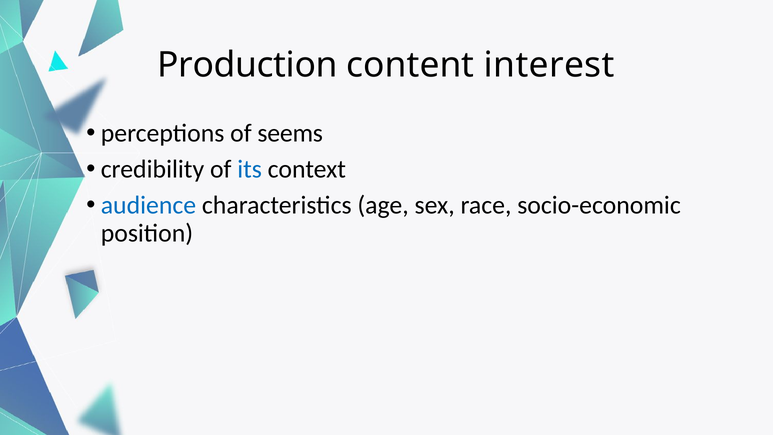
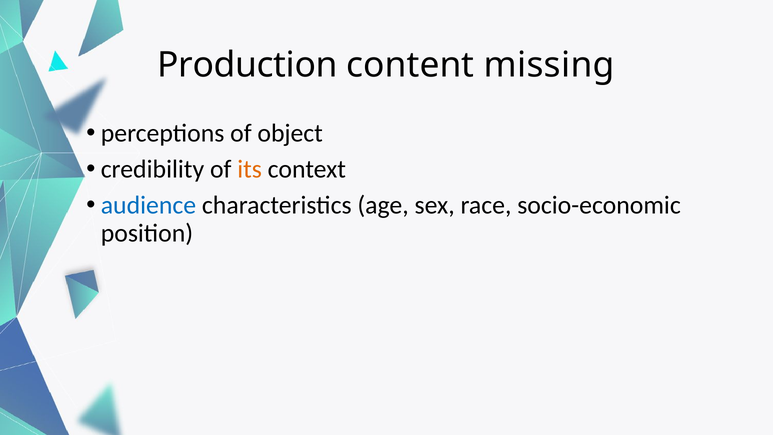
interest: interest -> missing
seems: seems -> object
its colour: blue -> orange
